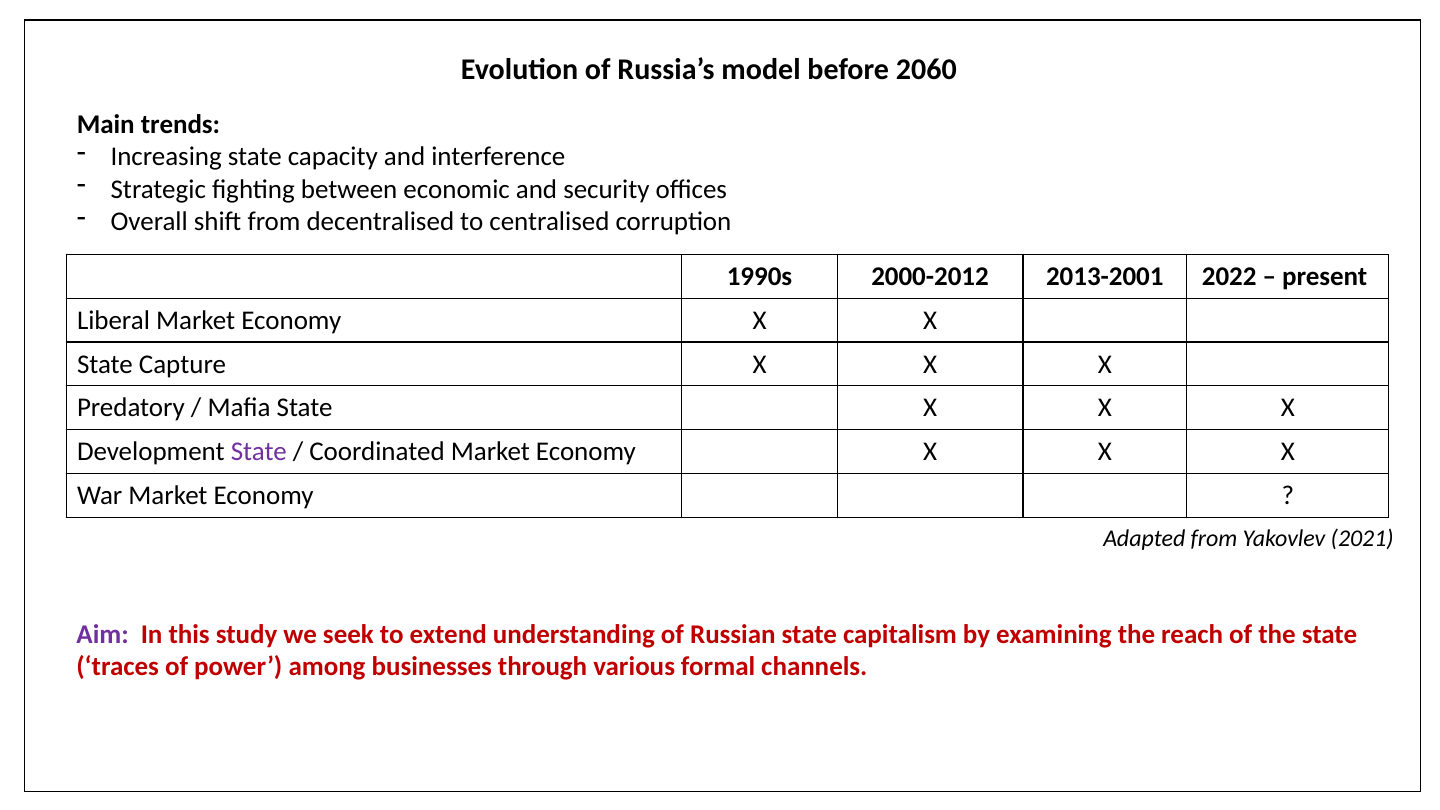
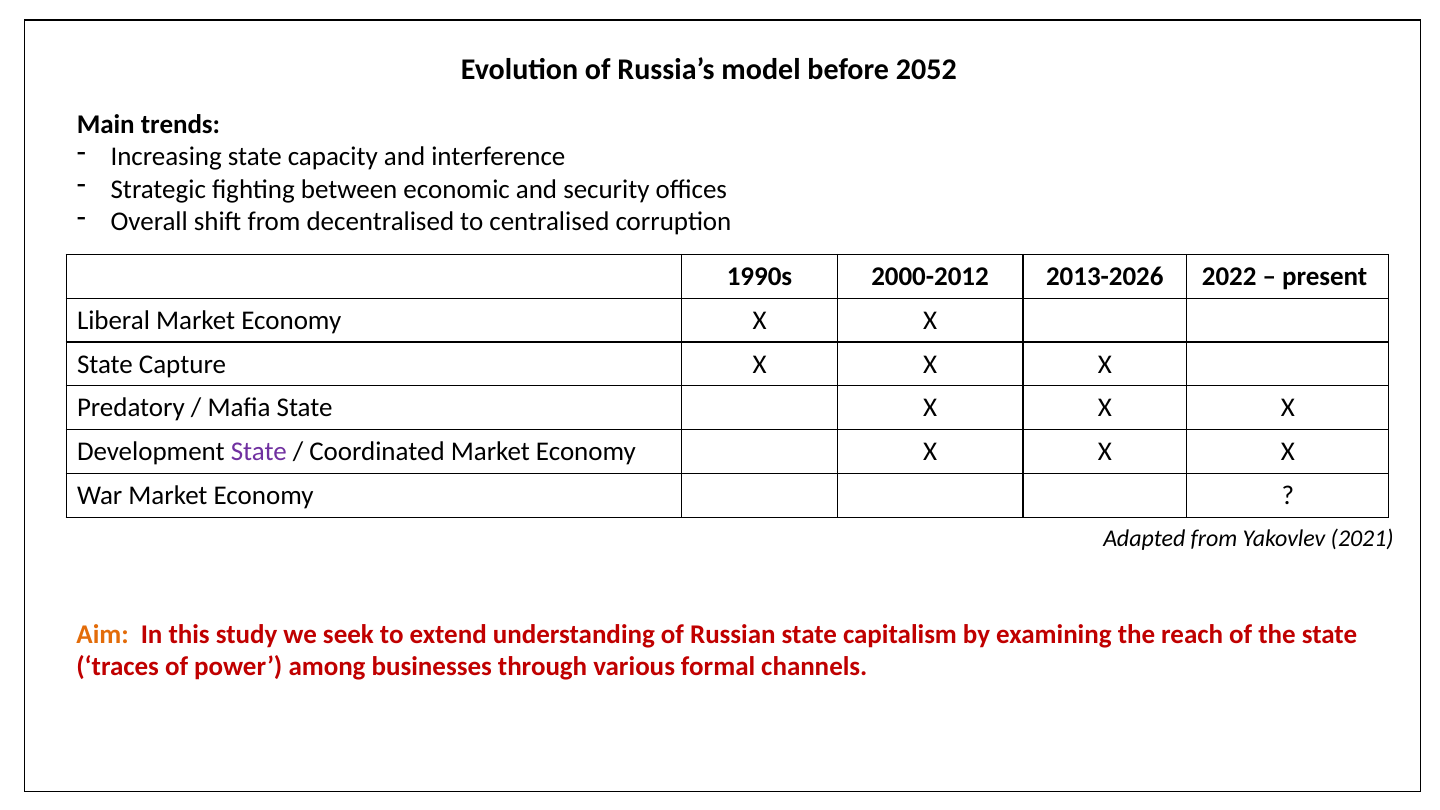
2060: 2060 -> 2052
2013-2001: 2013-2001 -> 2013-2026
Aim colour: purple -> orange
